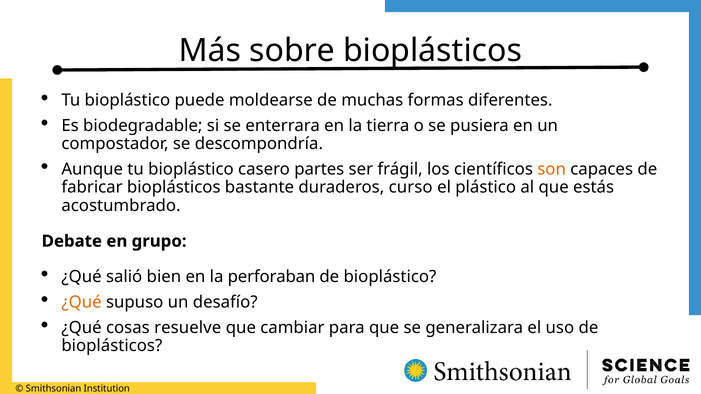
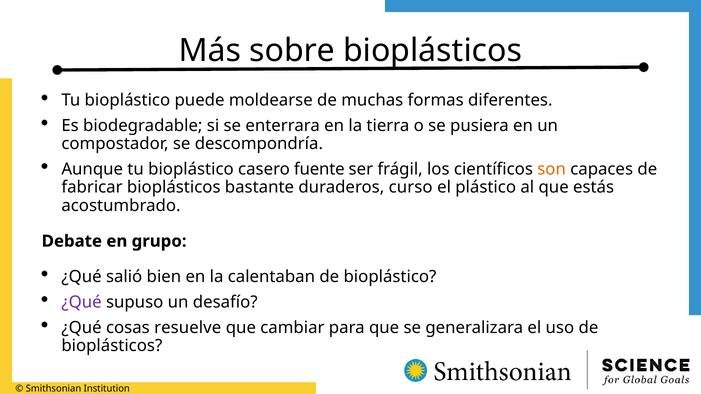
partes: partes -> fuente
perforaban: perforaban -> calentaban
¿Qué at (82, 302) colour: orange -> purple
